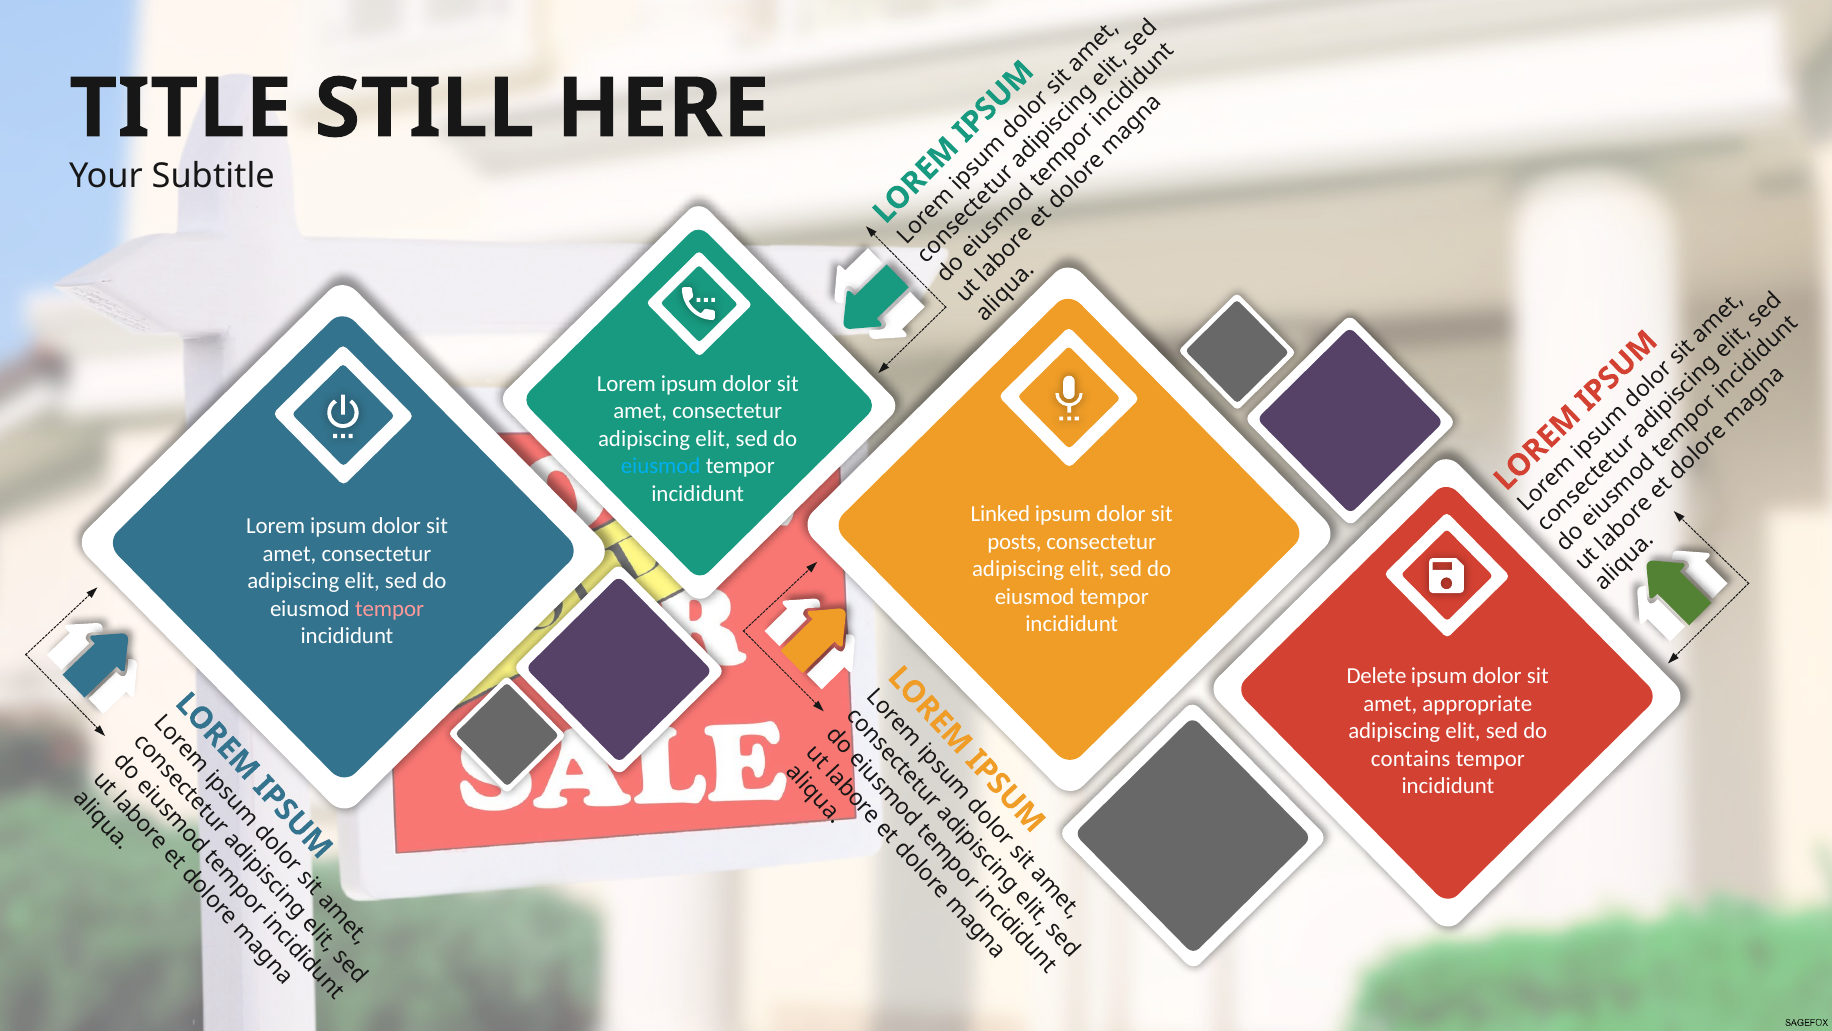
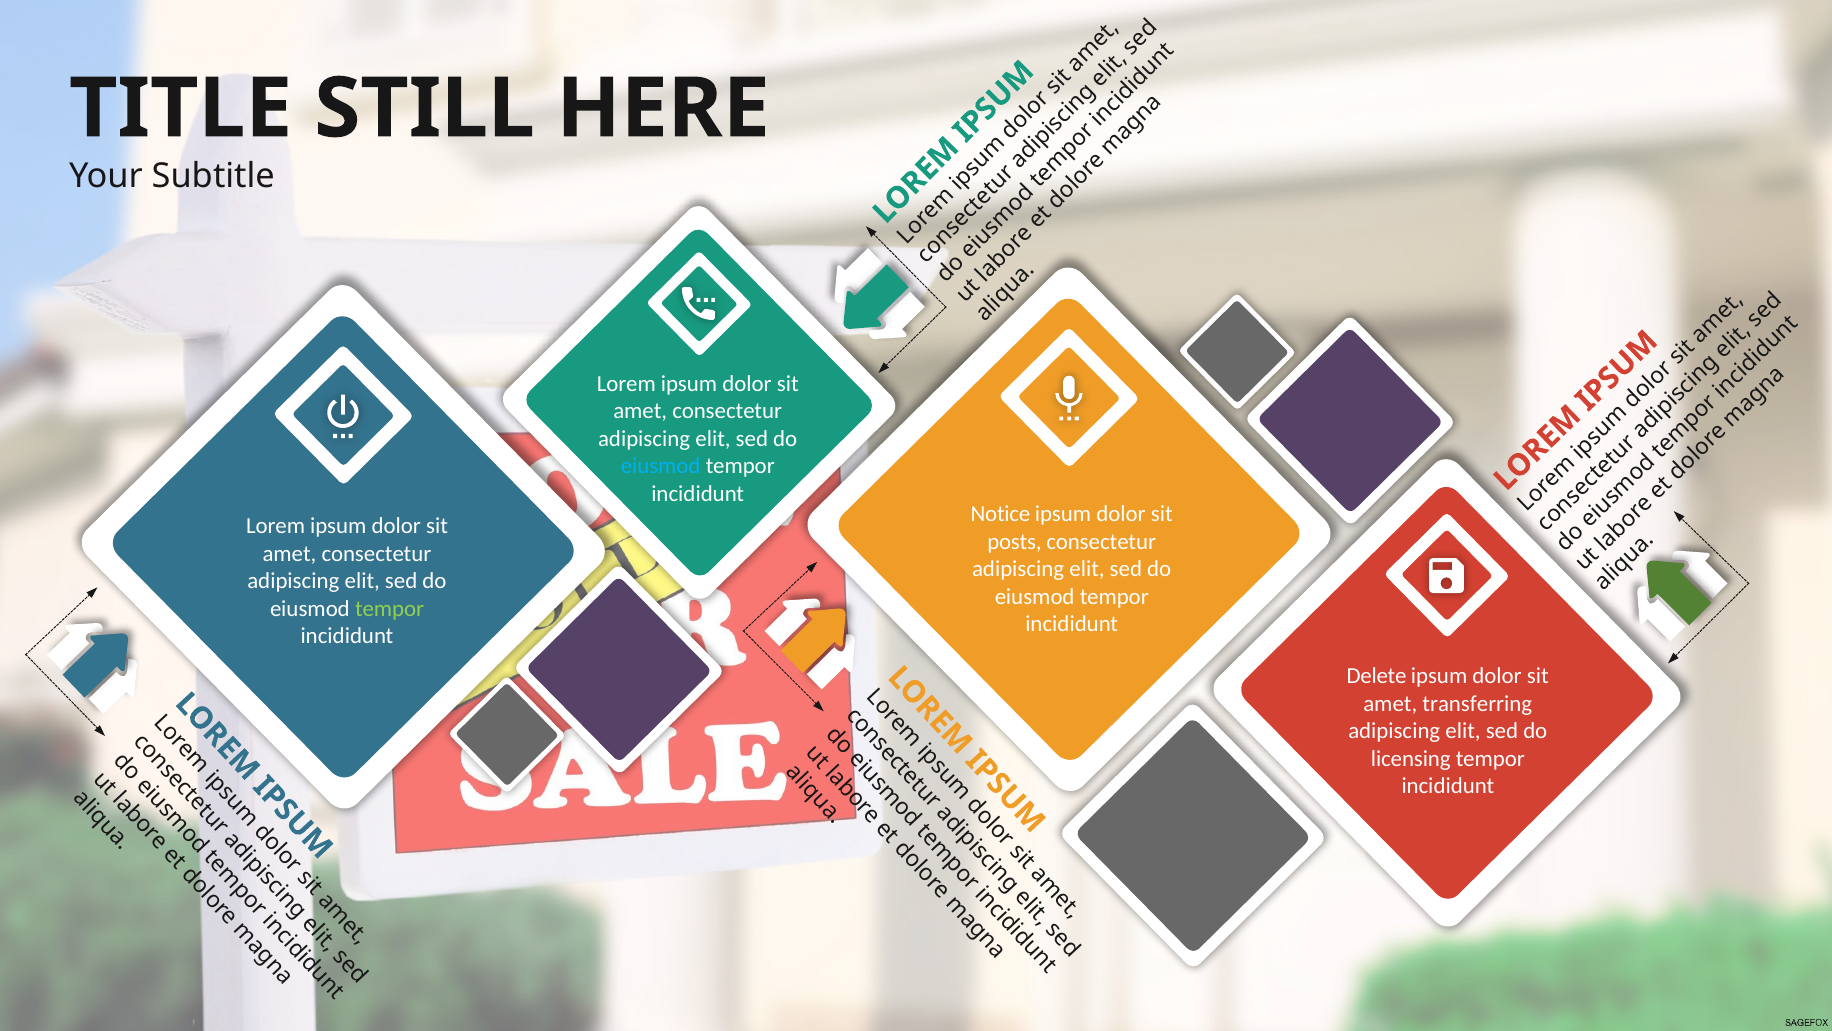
Linked: Linked -> Notice
tempor at (390, 608) colour: pink -> light green
appropriate: appropriate -> transferring
contains: contains -> licensing
